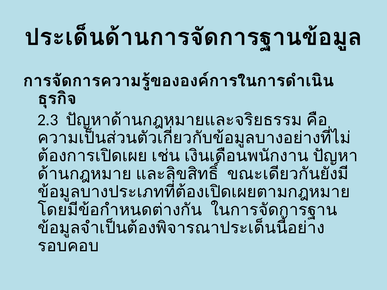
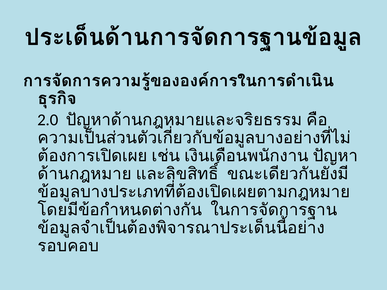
2.3: 2.3 -> 2.0
